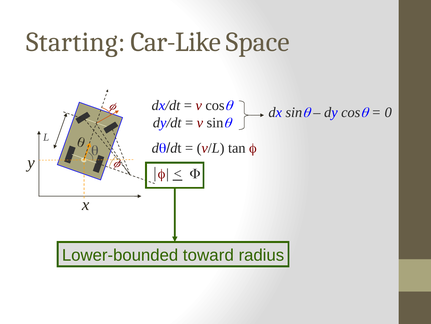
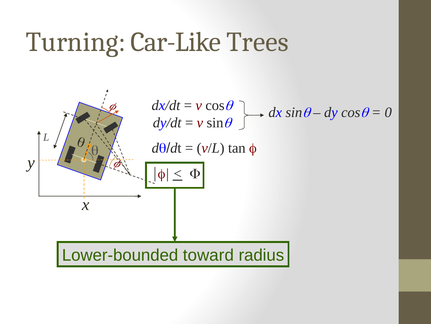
Starting: Starting -> Turning
Space: Space -> Trees
